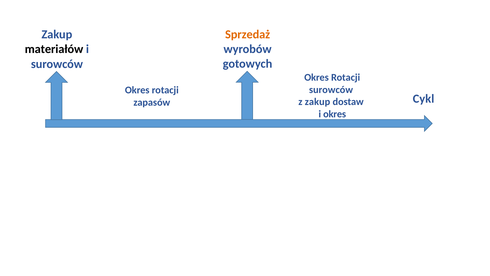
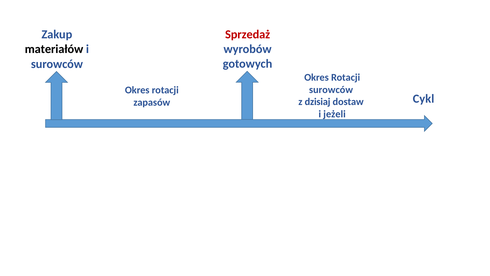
Sprzedaż colour: orange -> red
z zakup: zakup -> dzisiaj
i okres: okres -> jeżeli
